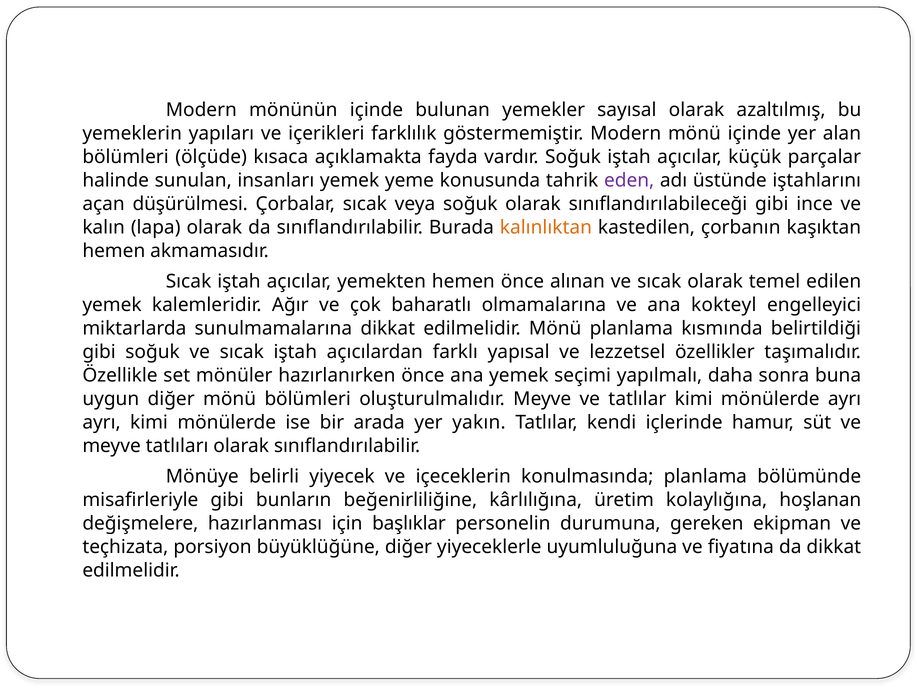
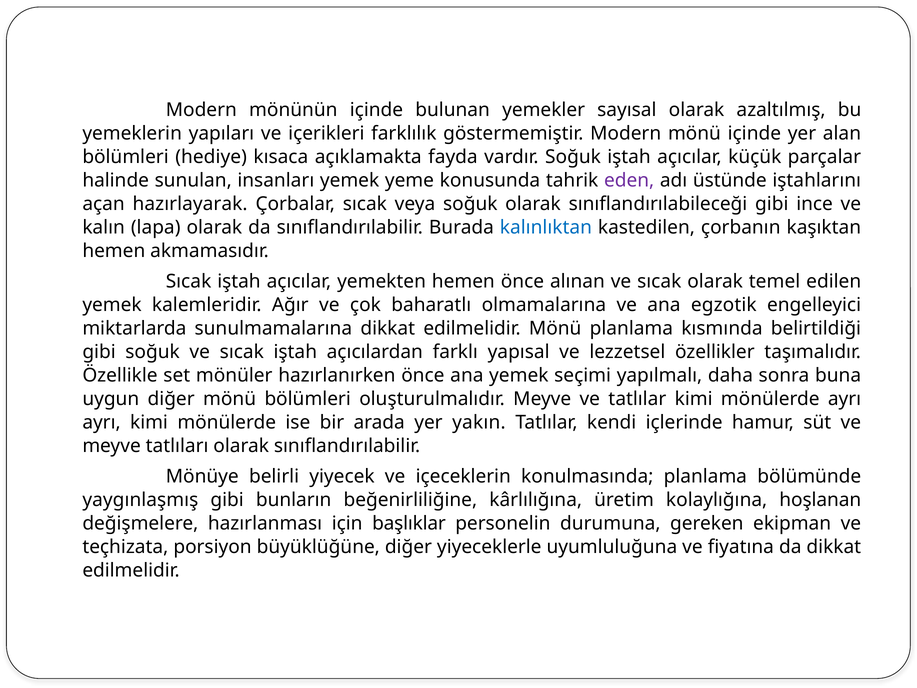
ölçüde: ölçüde -> hediye
düşürülmesi: düşürülmesi -> hazırlayarak
kalınlıktan colour: orange -> blue
kokteyl: kokteyl -> egzotik
misafirleriyle: misafirleriyle -> yaygınlaşmış
